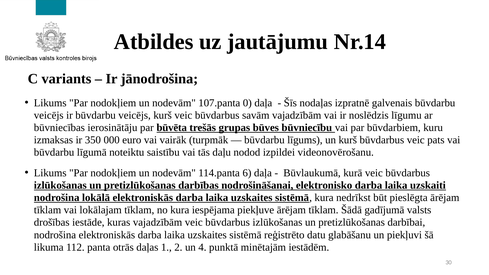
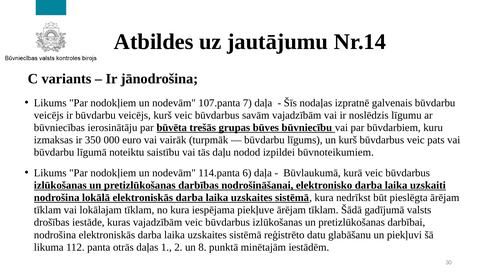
0: 0 -> 7
videonovērošanu: videonovērošanu -> būvnoteikumiem
4: 4 -> 8
